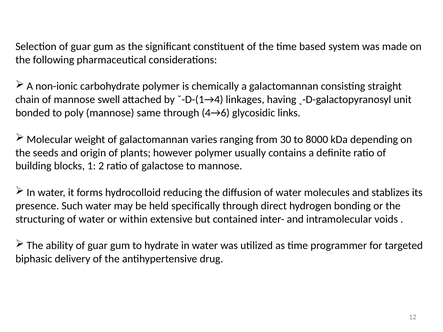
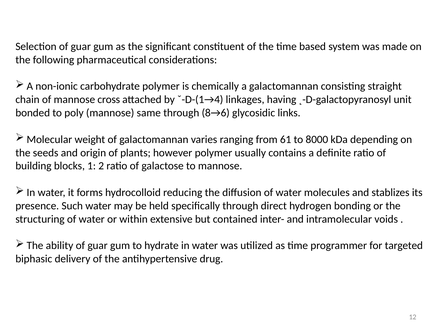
swell: swell -> cross
4→6: 4→6 -> 8→6
30: 30 -> 61
